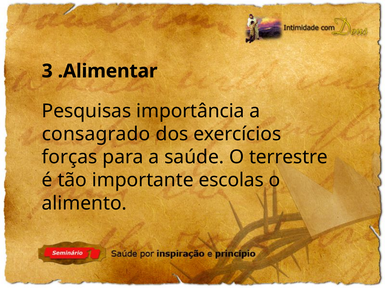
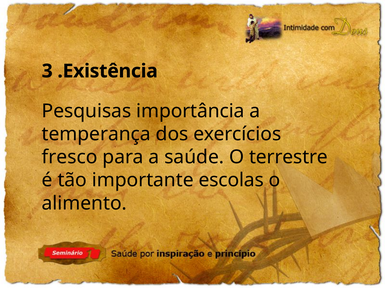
.Alimentar: .Alimentar -> .Existência
consagrado: consagrado -> temperança
forças: forças -> fresco
